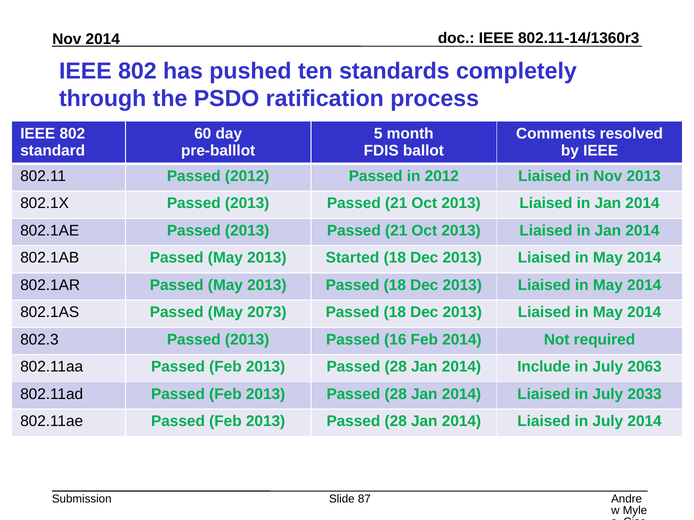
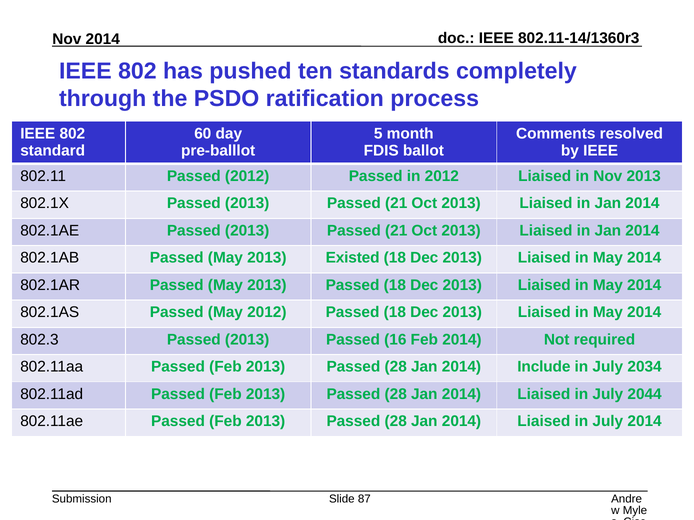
Started: Started -> Existed
May 2073: 2073 -> 2012
2063: 2063 -> 2034
2033: 2033 -> 2044
